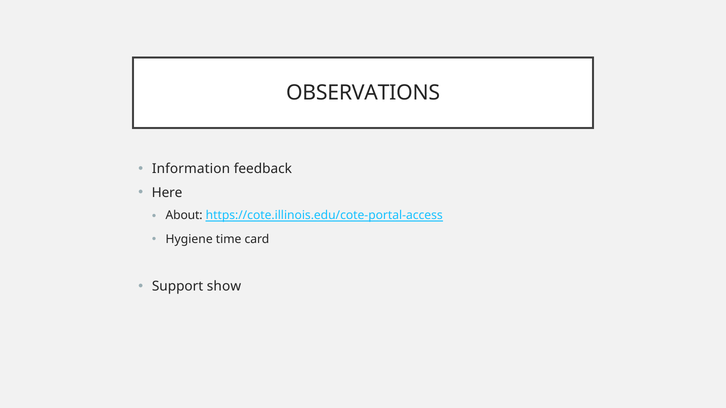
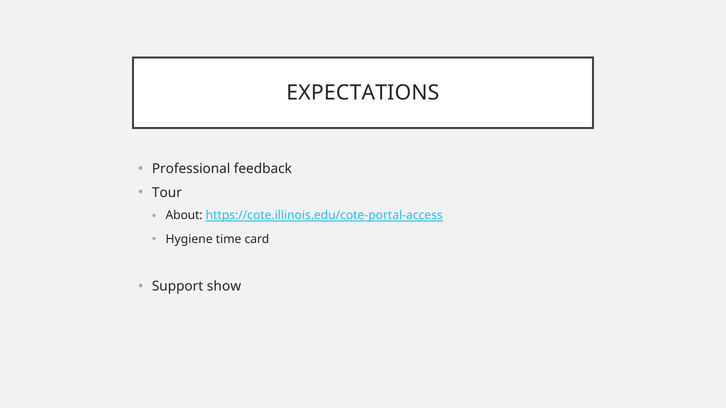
OBSERVATIONS: OBSERVATIONS -> EXPECTATIONS
Information: Information -> Professional
Here: Here -> Tour
